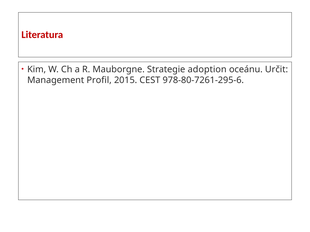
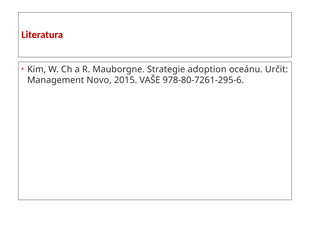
Profil: Profil -> Novo
CEST: CEST -> VAŠE
